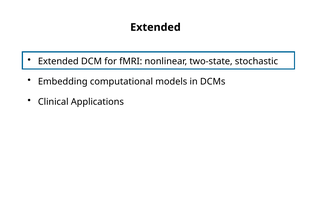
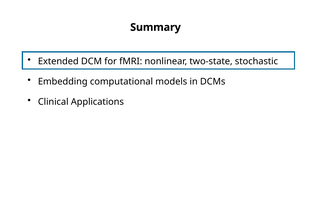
Extended at (155, 27): Extended -> Summary
